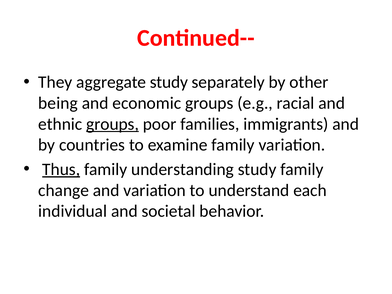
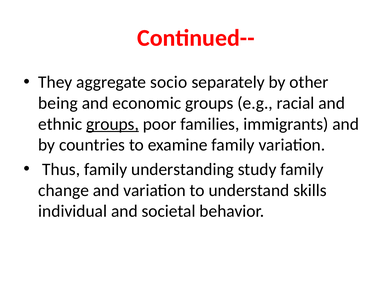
aggregate study: study -> socio
Thus underline: present -> none
each: each -> skills
